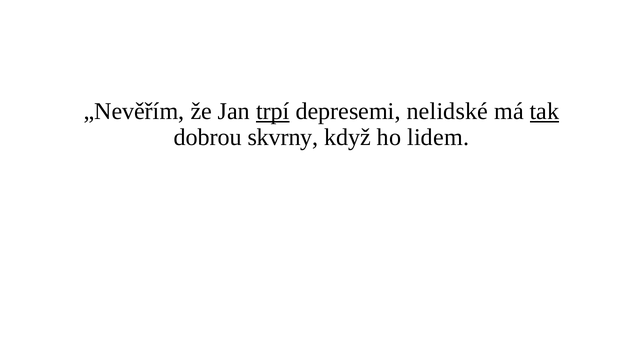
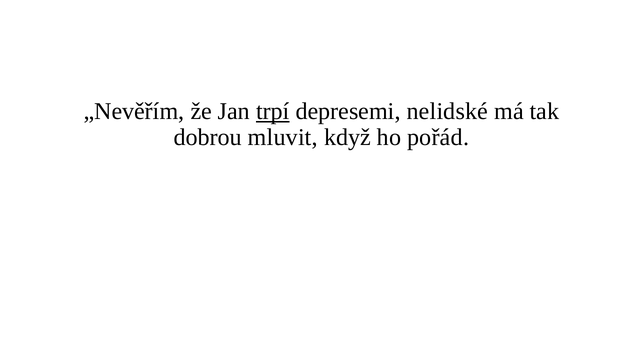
tak underline: present -> none
skvrny: skvrny -> mluvit
lidem: lidem -> pořád
